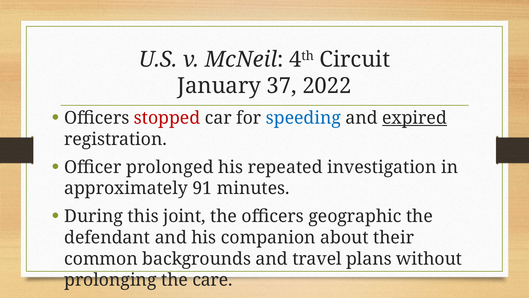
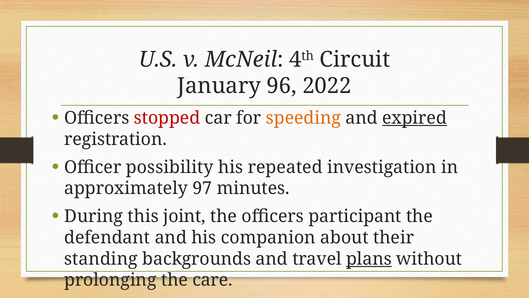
37: 37 -> 96
speeding colour: blue -> orange
prolonged: prolonged -> possibility
91: 91 -> 97
geographic: geographic -> participant
common: common -> standing
plans underline: none -> present
